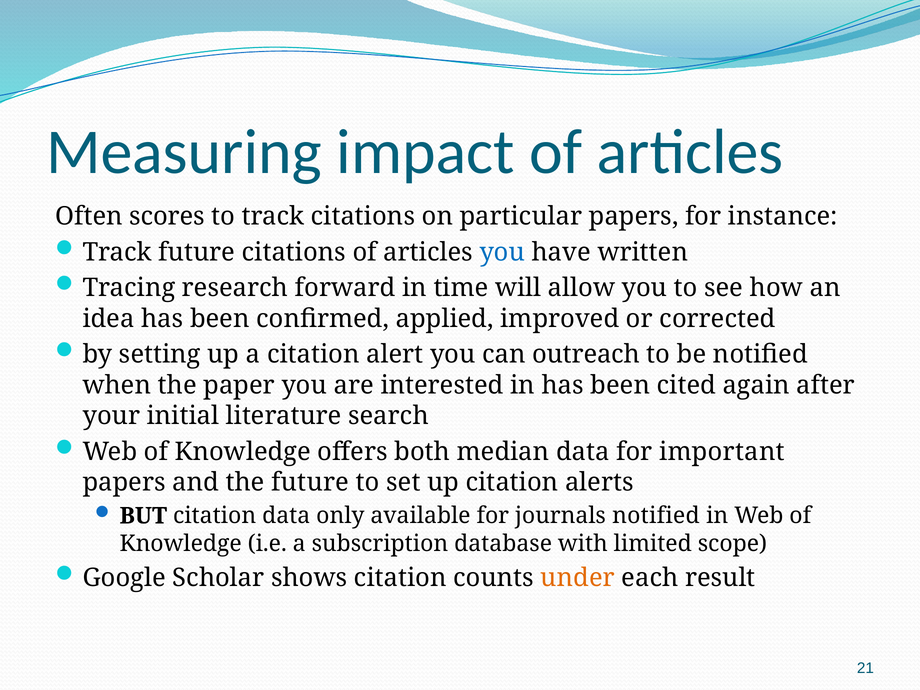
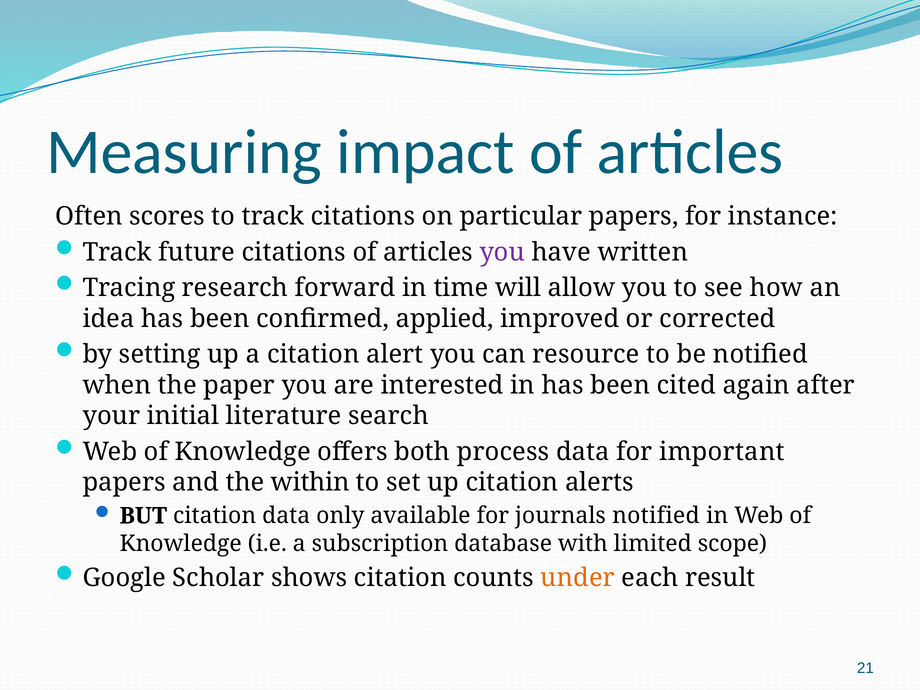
you at (502, 252) colour: blue -> purple
outreach: outreach -> resource
median: median -> process
the future: future -> within
